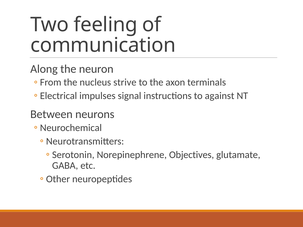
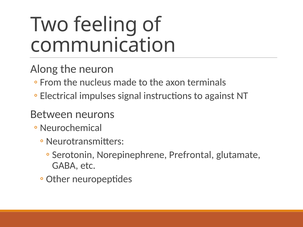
strive: strive -> made
Objectives: Objectives -> Prefrontal
